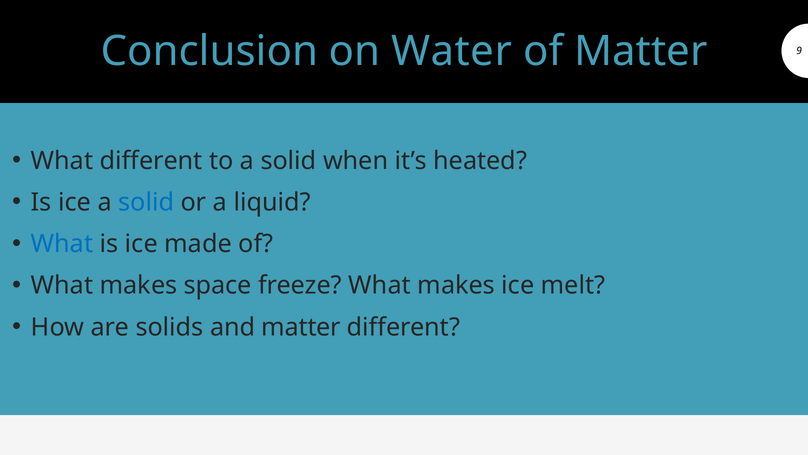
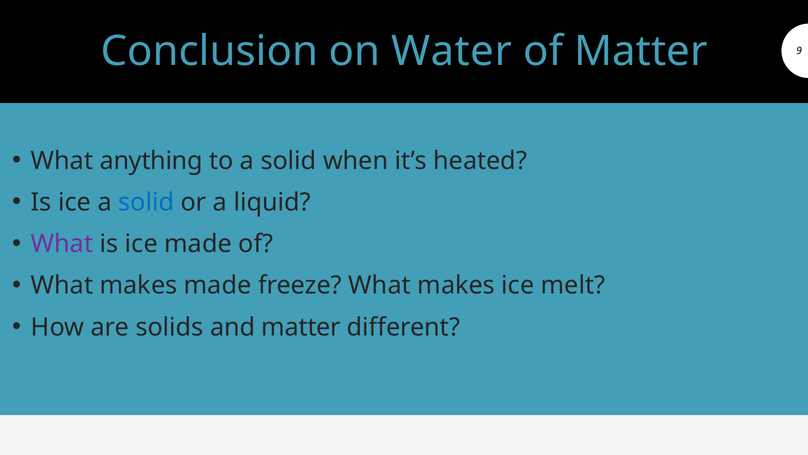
What different: different -> anything
What at (62, 244) colour: blue -> purple
makes space: space -> made
